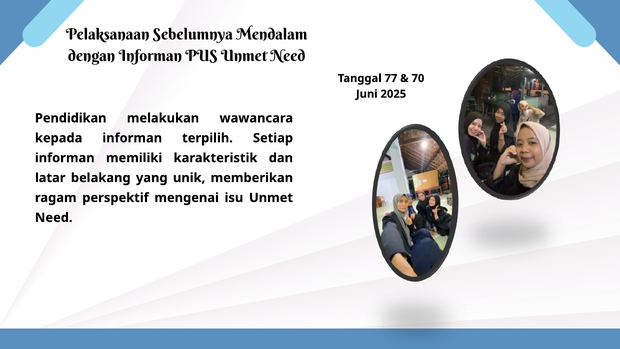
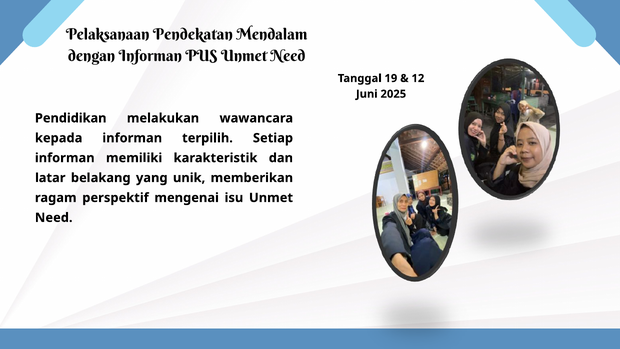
Sebelumnya: Sebelumnya -> Pendekatan
77: 77 -> 19
70: 70 -> 12
